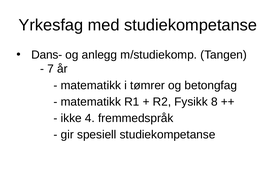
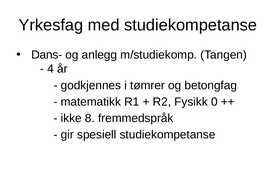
7: 7 -> 4
matematikk at (91, 85): matematikk -> godkjennes
8: 8 -> 0
4: 4 -> 8
